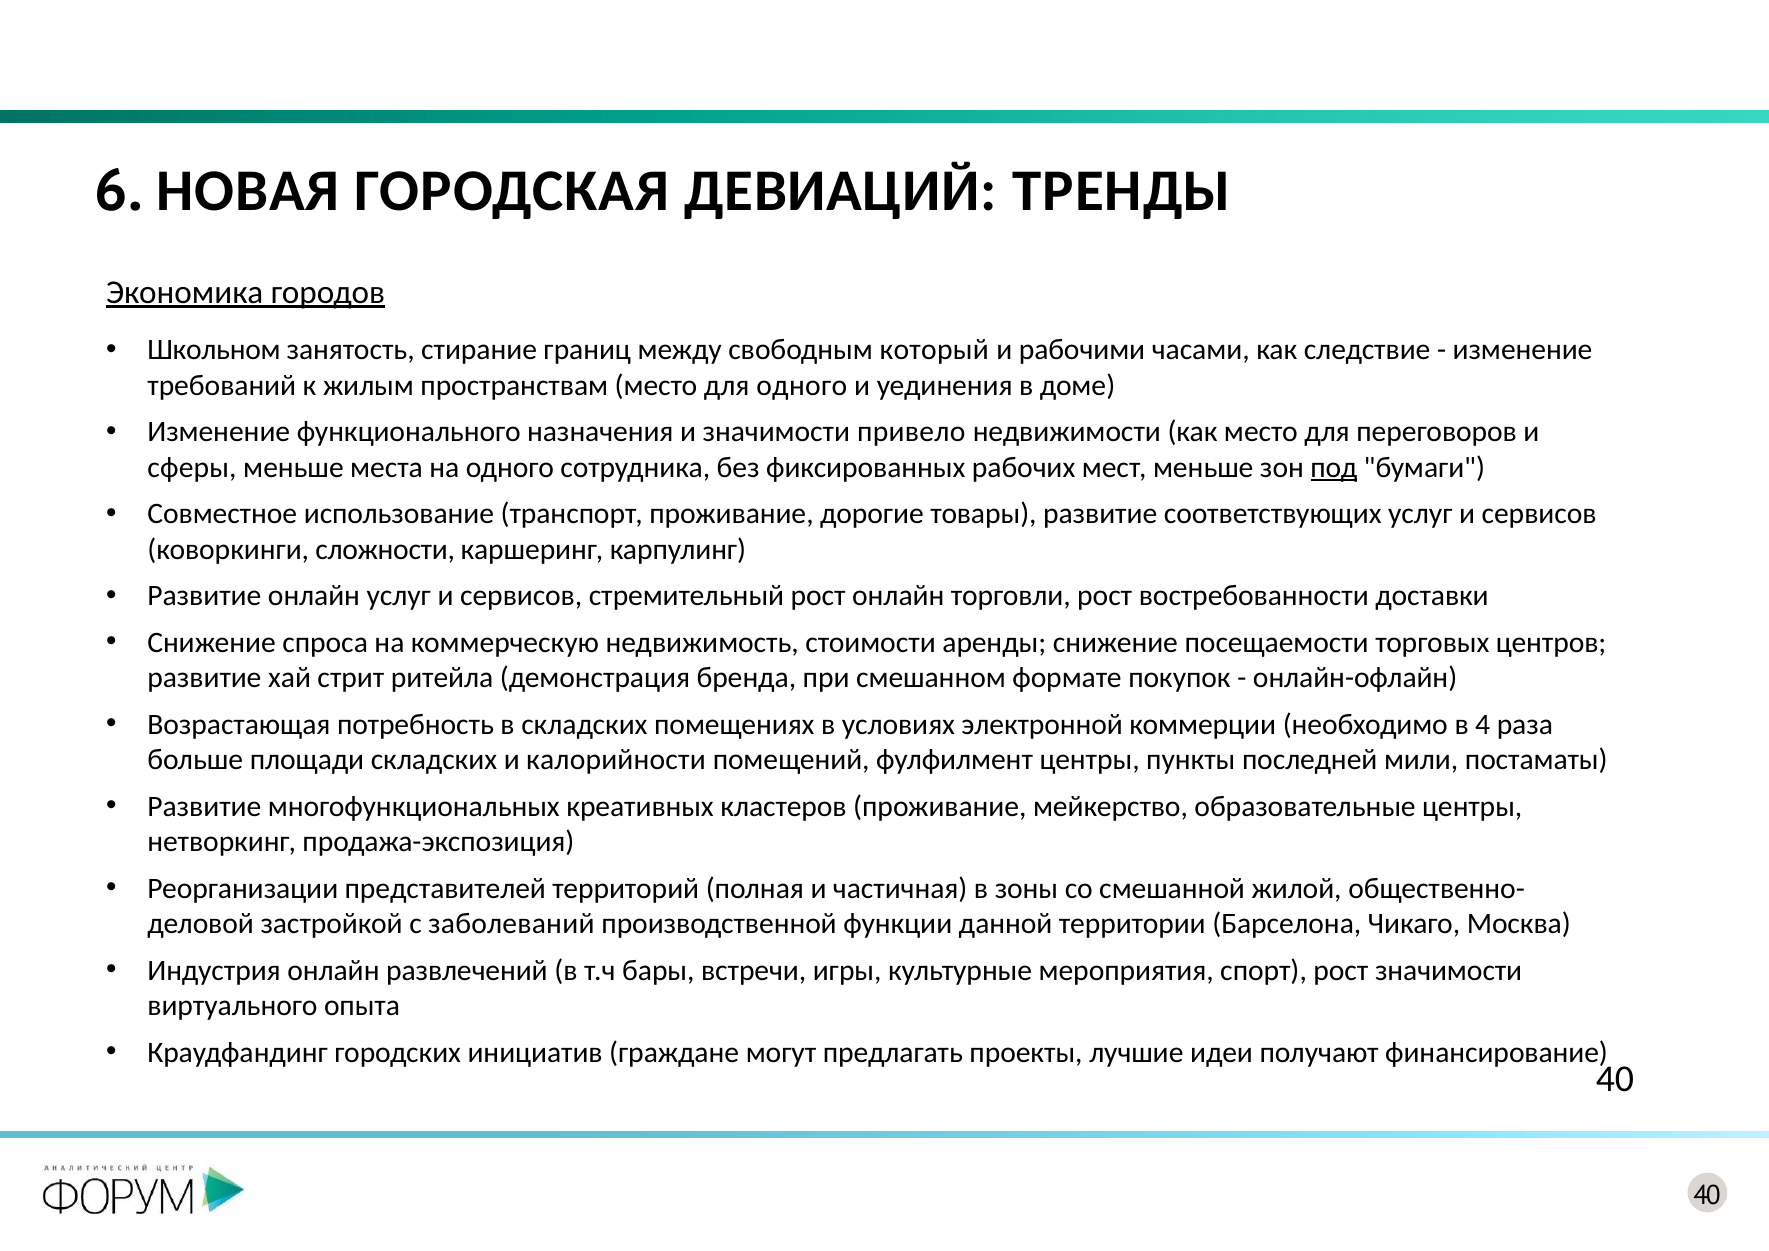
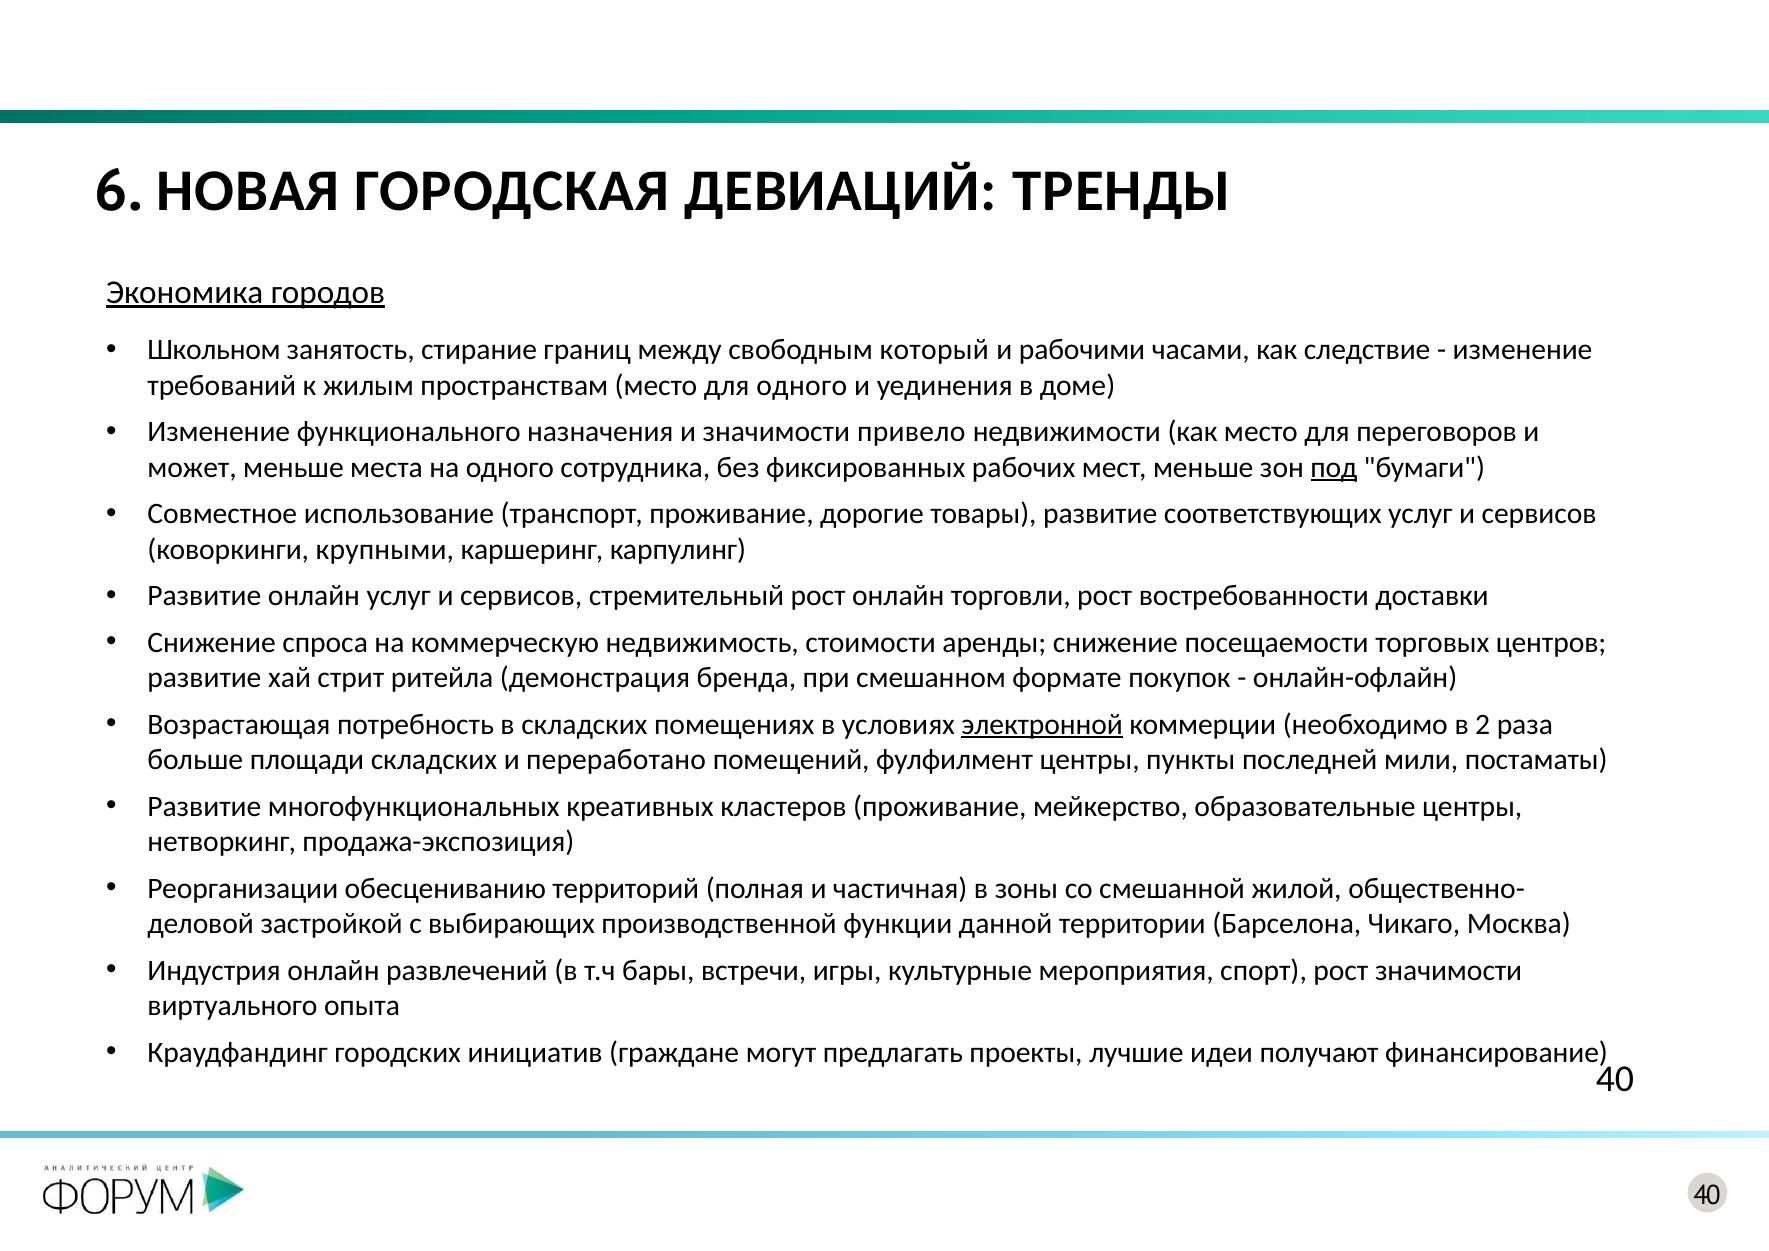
сферы: сферы -> может
сложности: сложности -> крупными
электронной underline: none -> present
4: 4 -> 2
калорийности: калорийности -> переработано
представителей: представителей -> обесцениванию
заболеваний: заболеваний -> выбирающих
